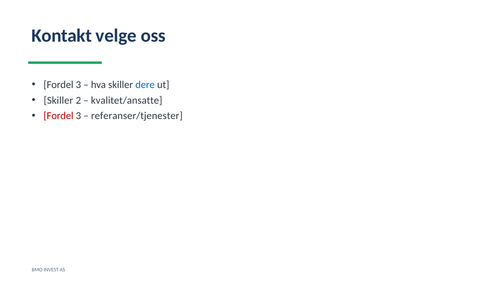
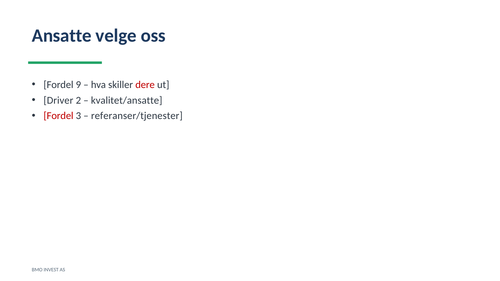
Kontakt: Kontakt -> Ansatte
3 at (78, 85): 3 -> 9
dere colour: blue -> red
Skiller at (58, 100): Skiller -> Driver
